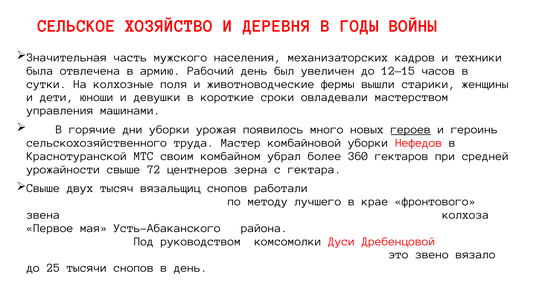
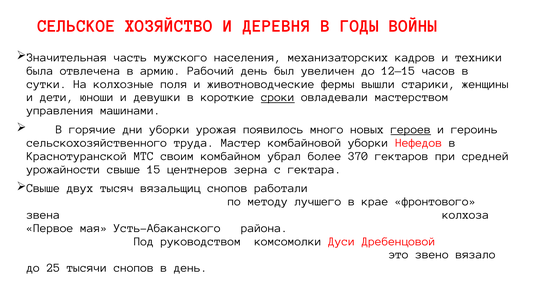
сроки underline: none -> present
360: 360 -> 370
72: 72 -> 15
